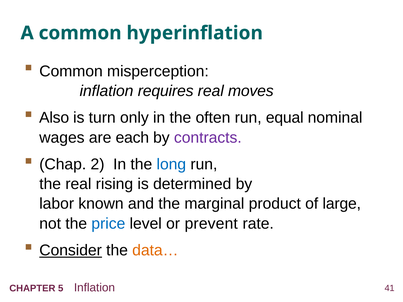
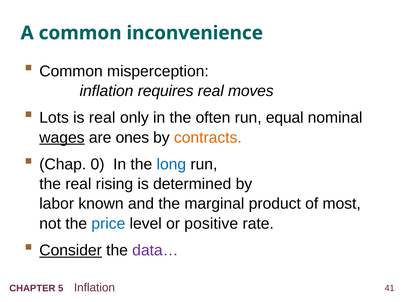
hyperinflation: hyperinflation -> inconvenience
Also: Also -> Lots
is turn: turn -> real
wages underline: none -> present
each: each -> ones
contracts colour: purple -> orange
2: 2 -> 0
large: large -> most
prevent: prevent -> positive
data… colour: orange -> purple
